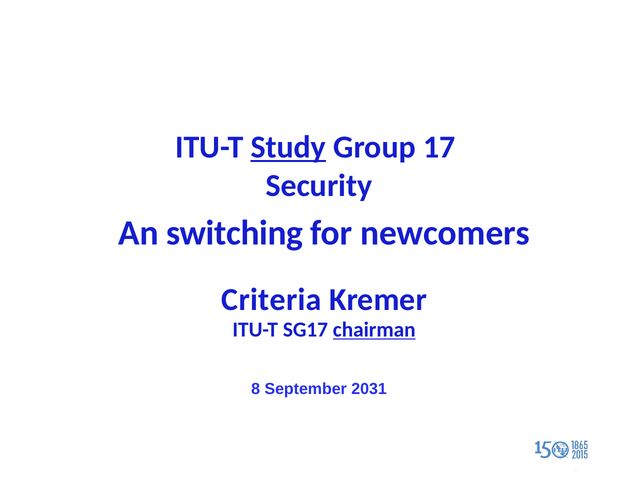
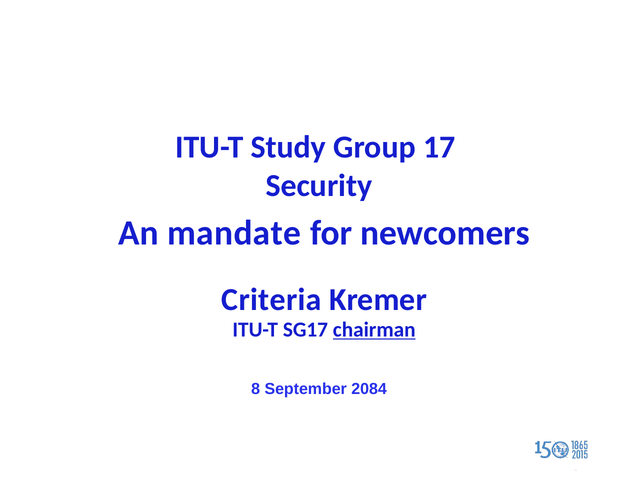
Study underline: present -> none
switching: switching -> mandate
2031: 2031 -> 2084
